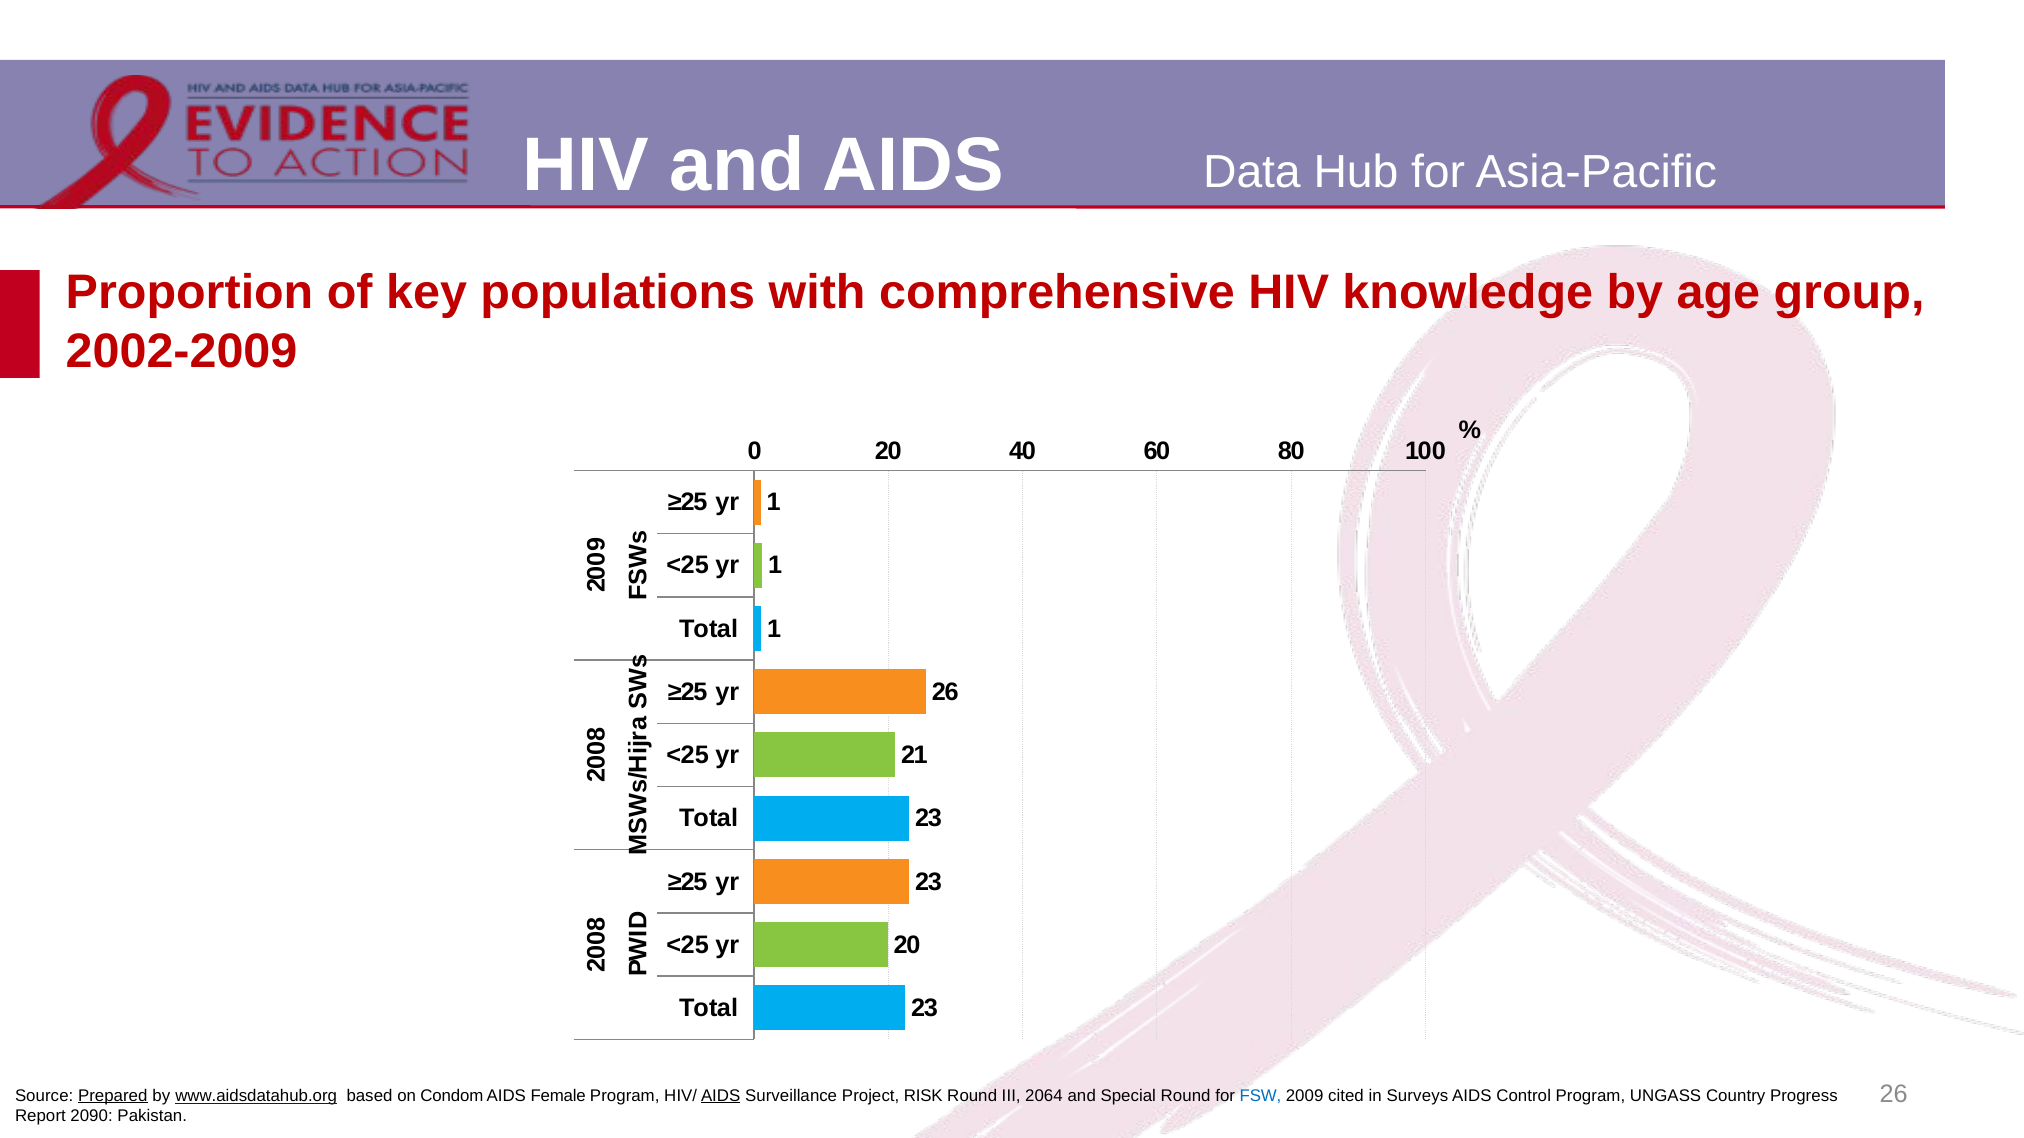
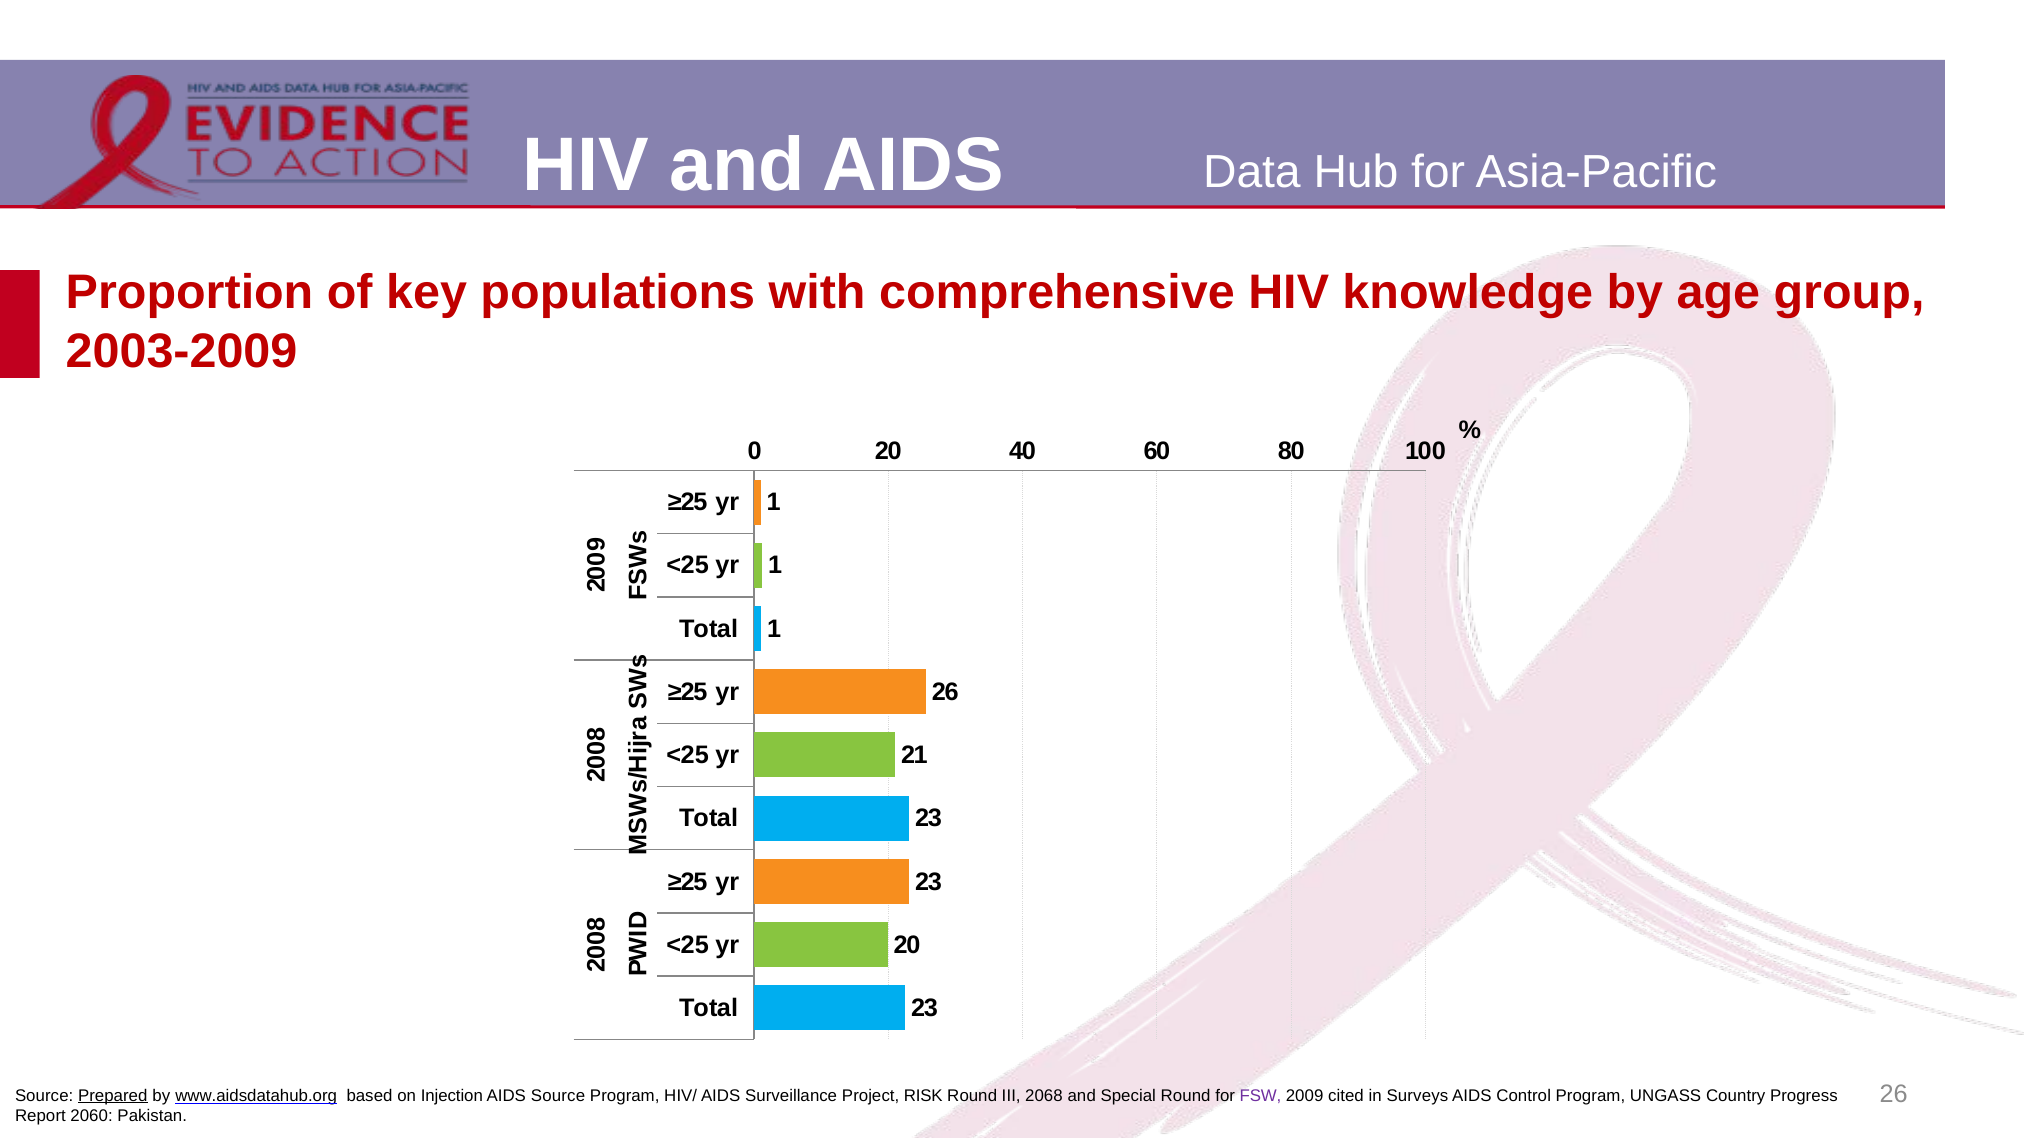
2002-2009: 2002-2009 -> 2003-2009
Condom: Condom -> Injection
AIDS Female: Female -> Source
AIDS at (721, 1096) underline: present -> none
2064: 2064 -> 2068
FSW colour: blue -> purple
2090: 2090 -> 2060
